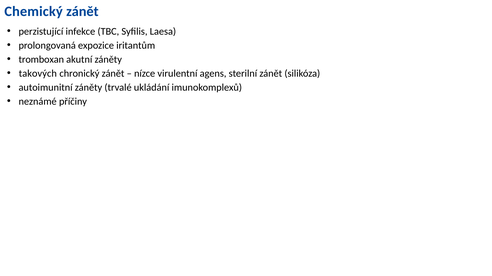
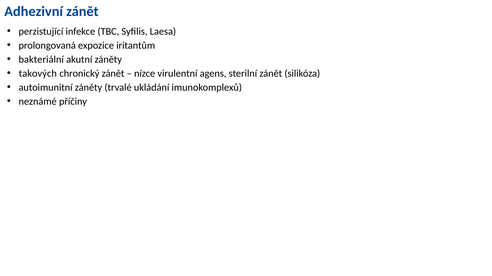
Chemický: Chemický -> Adhezivní
tromboxan: tromboxan -> bakteriální
